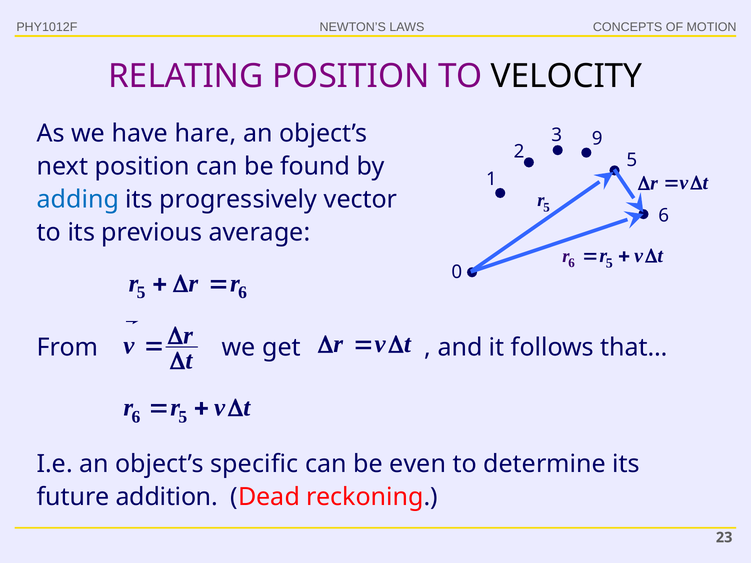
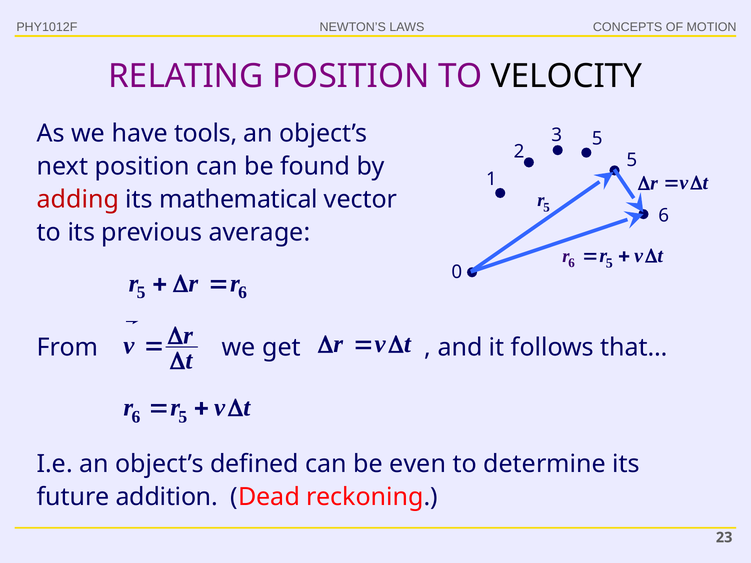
hare: hare -> tools
3 9: 9 -> 5
adding colour: blue -> red
progressively: progressively -> mathematical
specific: specific -> defined
